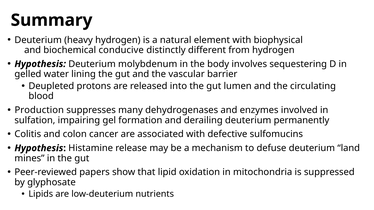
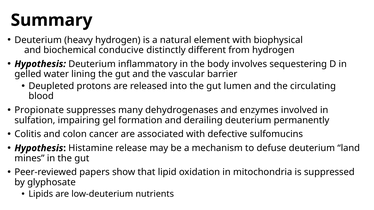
molybdenum: molybdenum -> inflammatory
Production: Production -> Propionate
